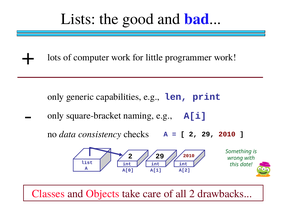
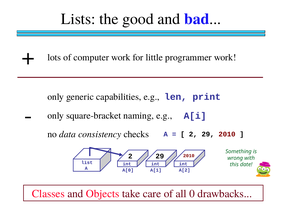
all 2: 2 -> 0
